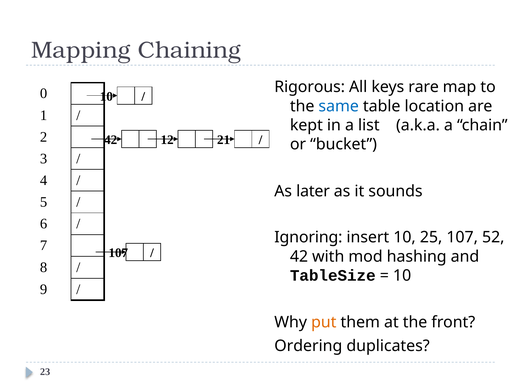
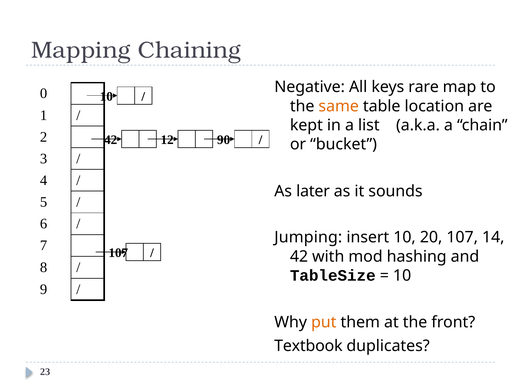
Rigorous: Rigorous -> Negative
same colour: blue -> orange
21: 21 -> 90
Ignoring: Ignoring -> Jumping
25: 25 -> 20
52: 52 -> 14
Ordering: Ordering -> Textbook
